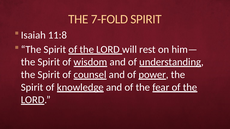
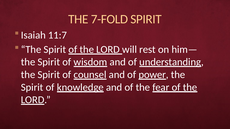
11:8: 11:8 -> 11:7
